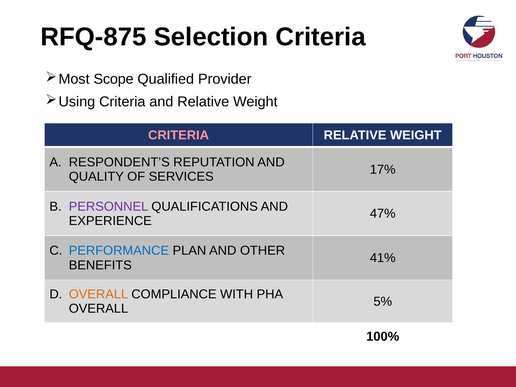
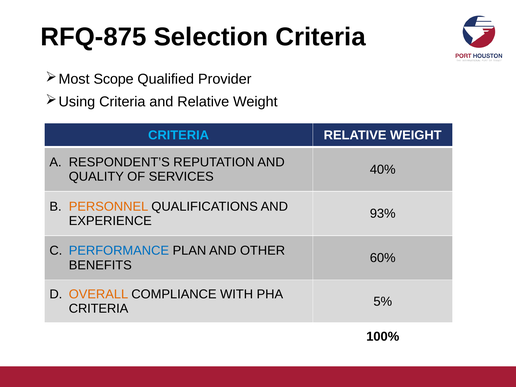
CRITERIA at (179, 135) colour: pink -> light blue
17%: 17% -> 40%
PERSONNEL colour: purple -> orange
47%: 47% -> 93%
41%: 41% -> 60%
OVERALL at (98, 309): OVERALL -> CRITERIA
